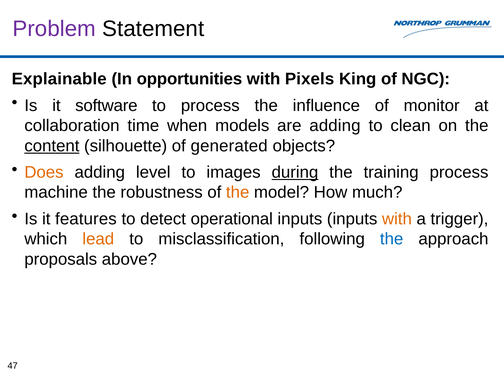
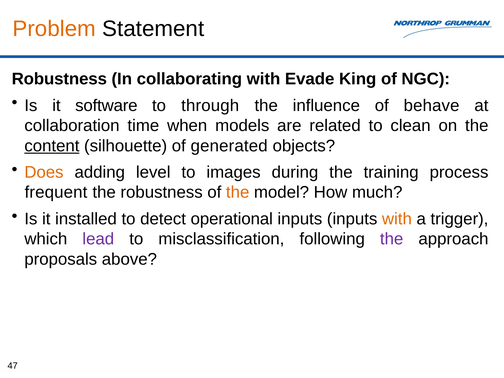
Problem colour: purple -> orange
Explainable at (59, 79): Explainable -> Robustness
opportunities: opportunities -> collaborating
Pixels: Pixels -> Evade
to process: process -> through
monitor: monitor -> behave
are adding: adding -> related
during underline: present -> none
machine: machine -> frequent
features: features -> installed
lead colour: orange -> purple
the at (392, 239) colour: blue -> purple
